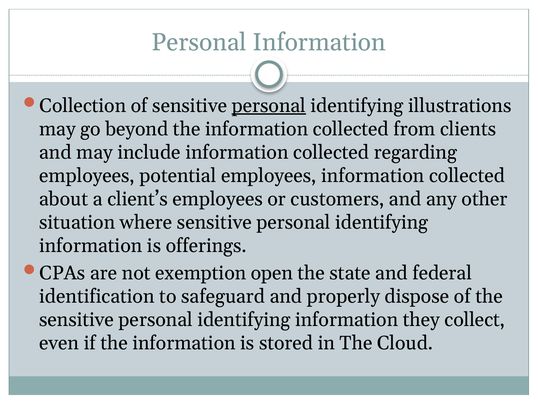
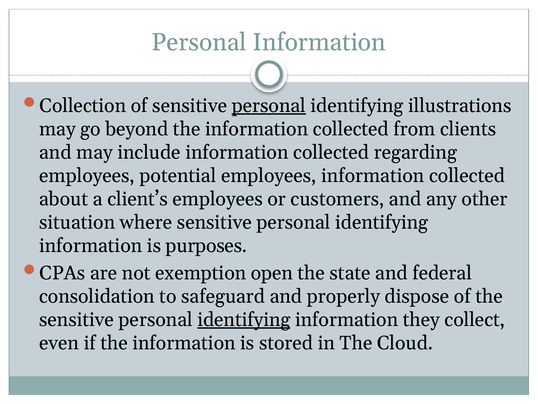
offerings: offerings -> purposes
identification: identification -> consolidation
identifying at (244, 319) underline: none -> present
